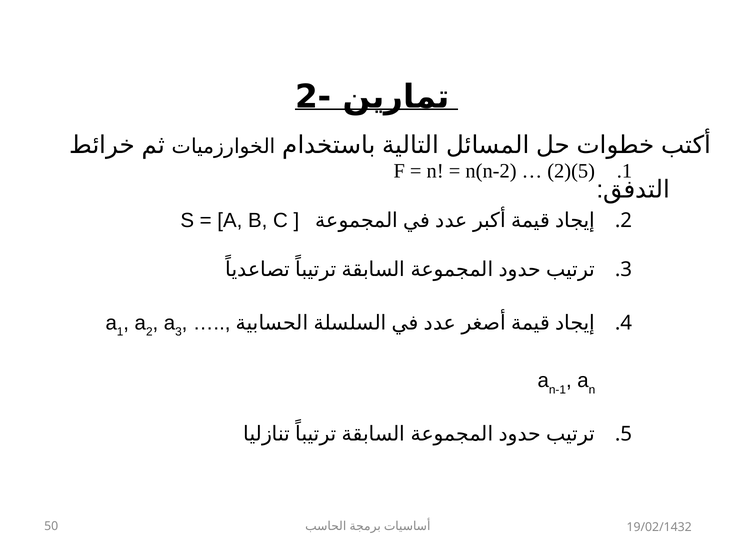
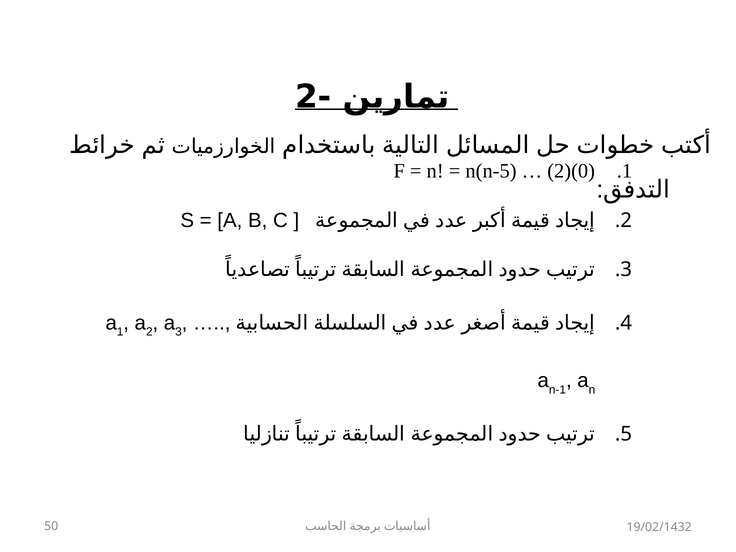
n(n-2: n(n-2 -> n(n-5
2)(5: 2)(5 -> 2)(0
